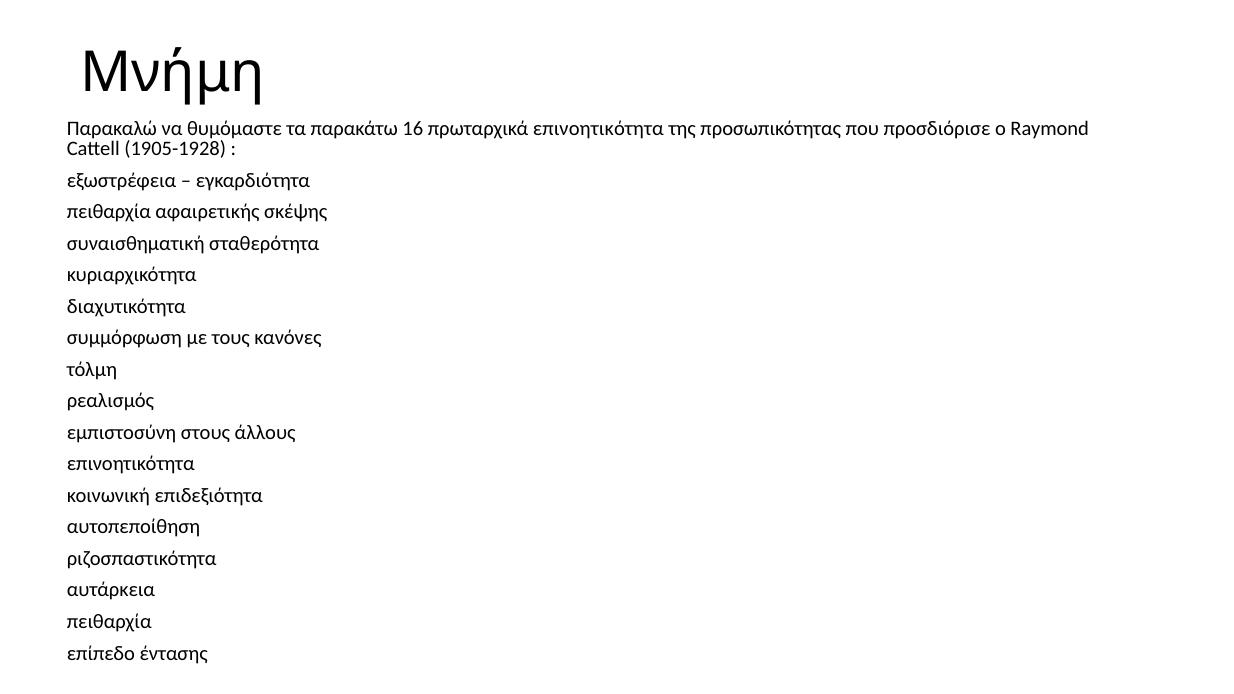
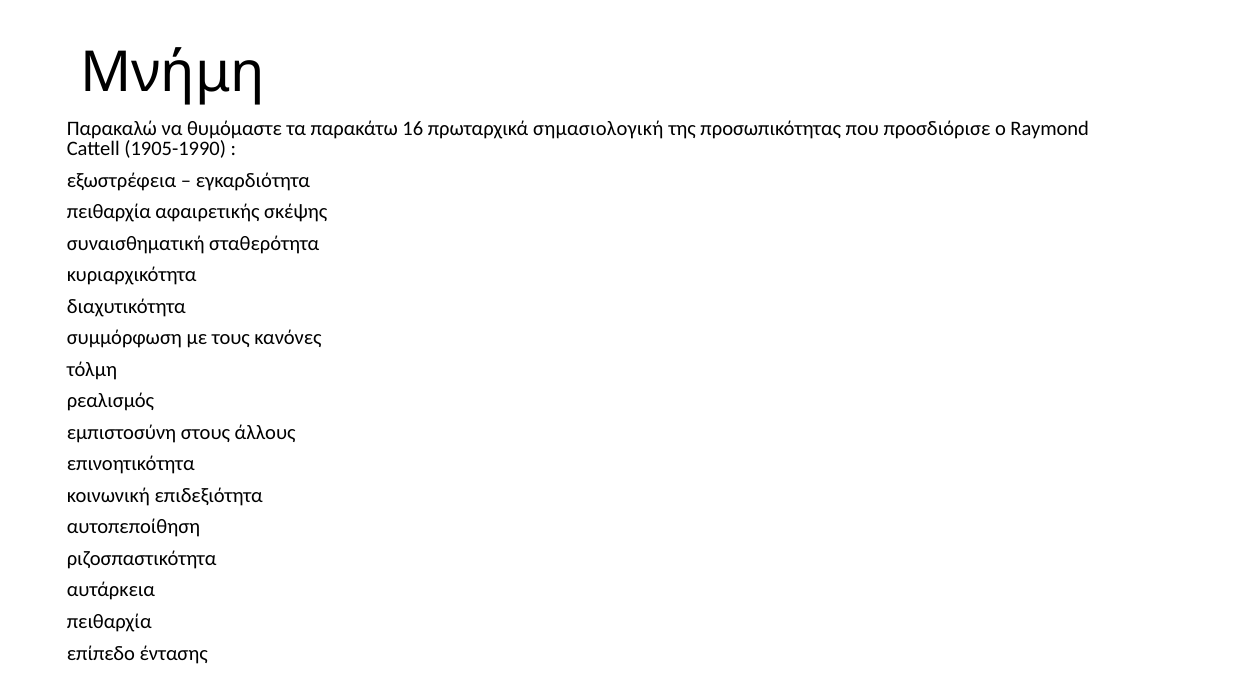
πρωταρχικά επινοητικότητα: επινοητικότητα -> σημασιολογική
1905-1928: 1905-1928 -> 1905-1990
